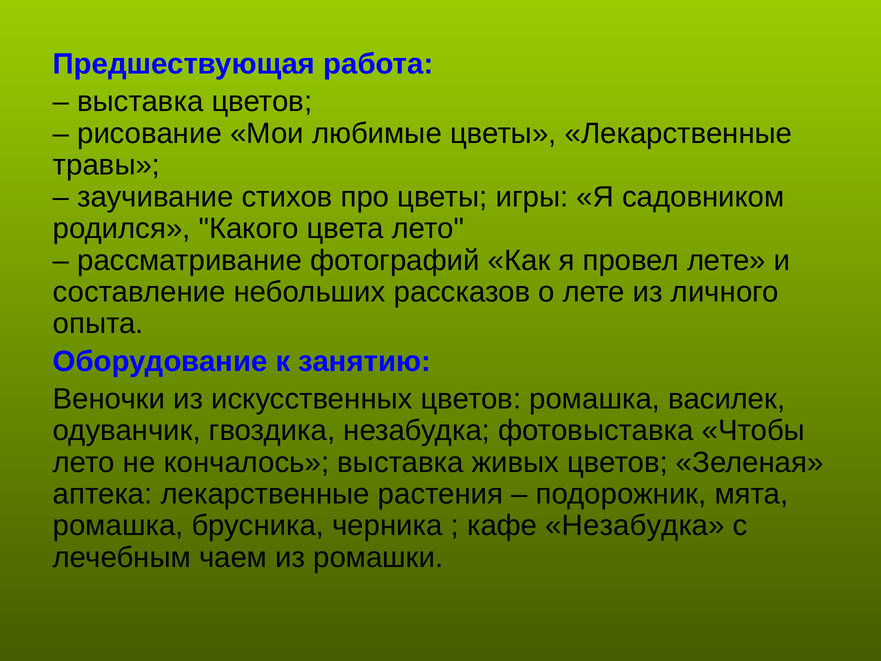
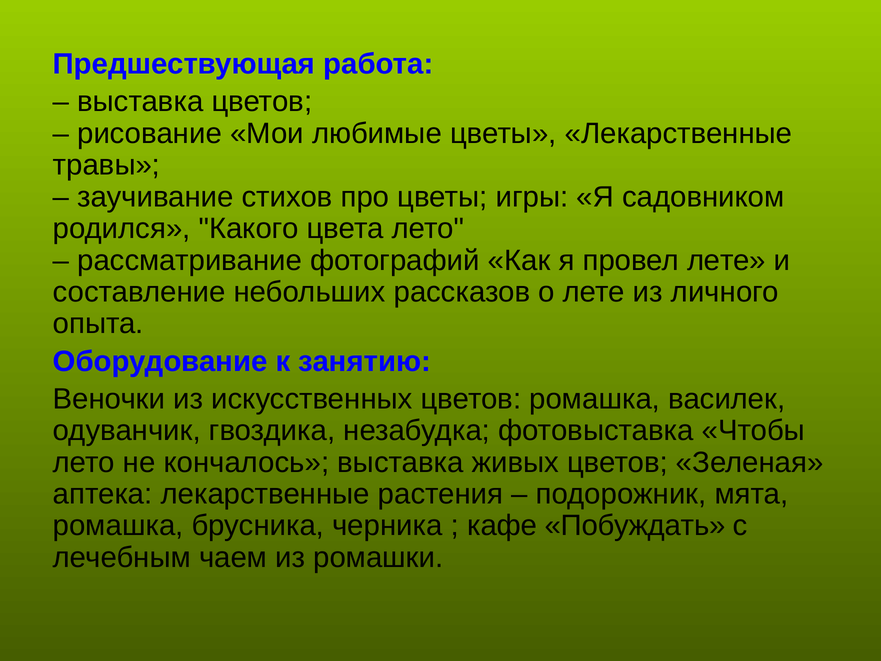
кафе Незабудка: Незабудка -> Побуждать
